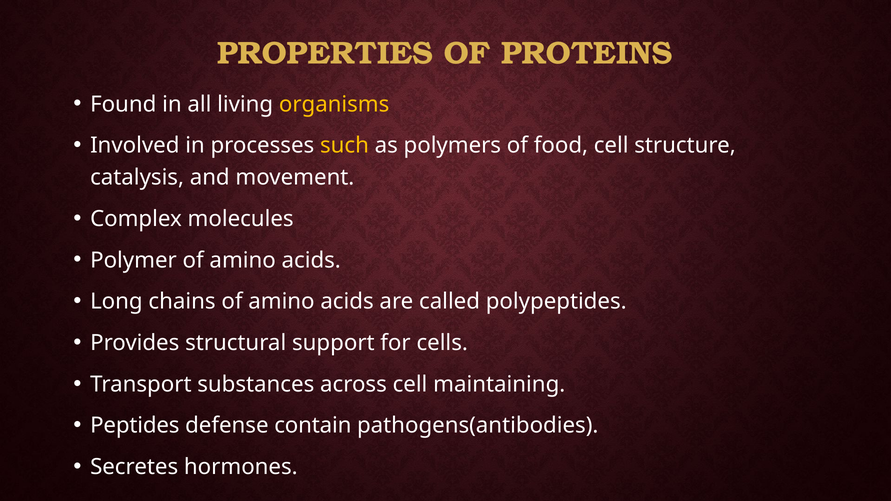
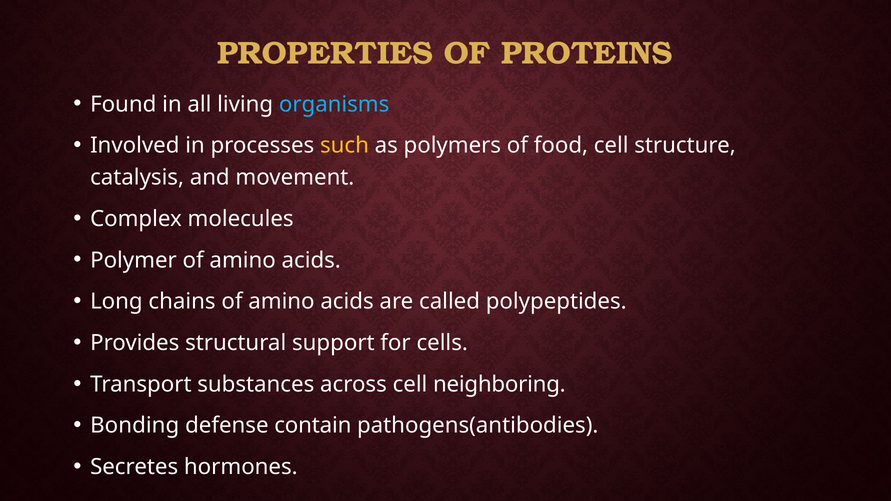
organisms colour: yellow -> light blue
maintaining: maintaining -> neighboring
Peptides: Peptides -> Bonding
